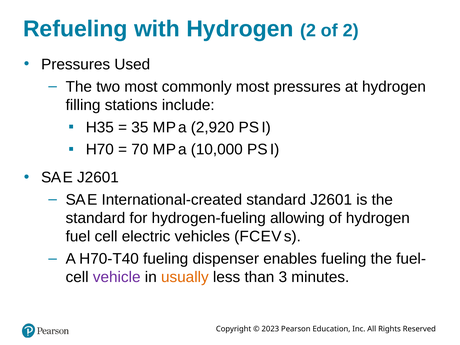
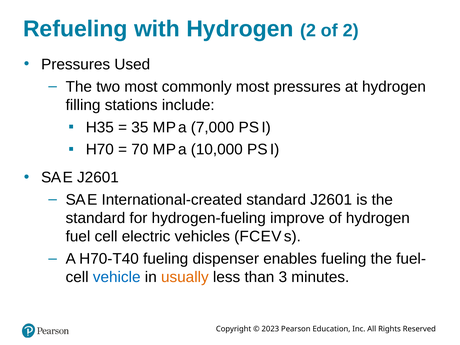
2,920: 2,920 -> 7,000
allowing: allowing -> improve
vehicle colour: purple -> blue
